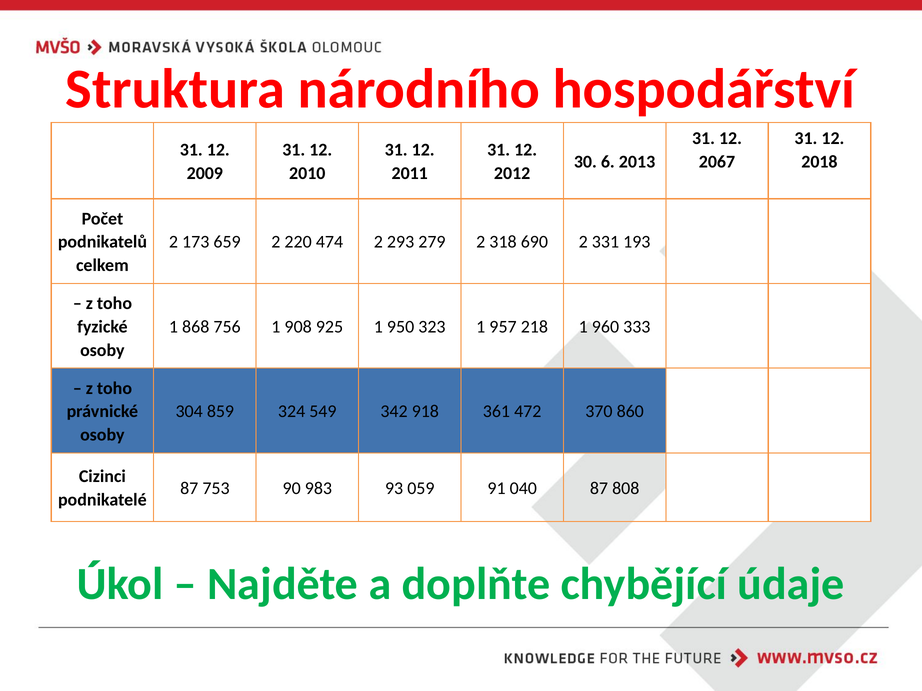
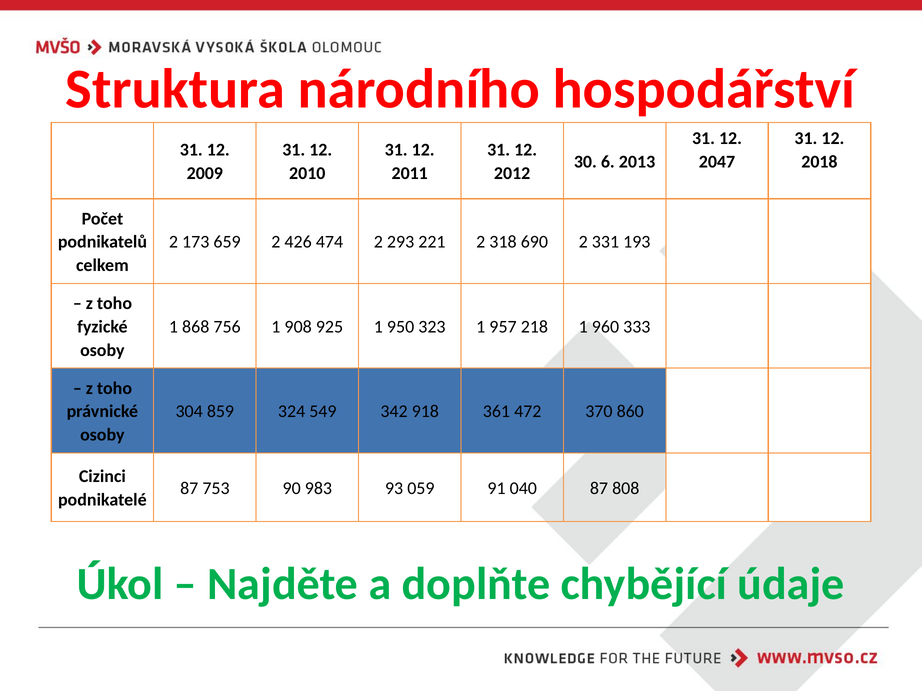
2067: 2067 -> 2047
220: 220 -> 426
279: 279 -> 221
